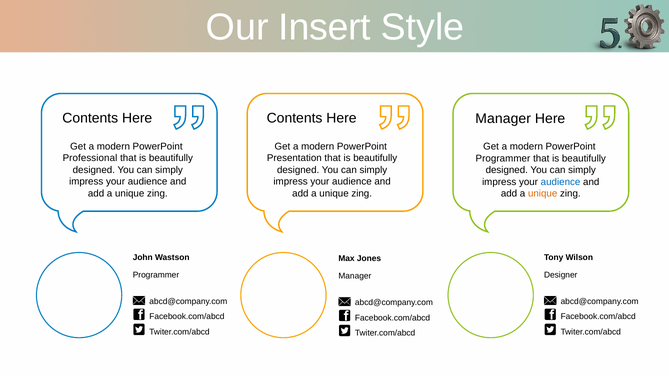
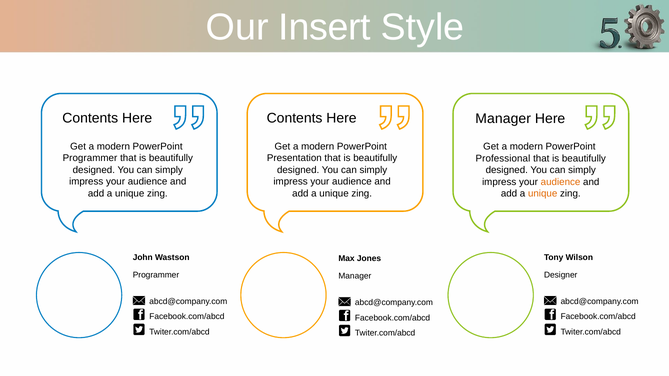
Professional at (90, 158): Professional -> Programmer
Programmer at (503, 159): Programmer -> Professional
audience at (561, 182) colour: blue -> orange
